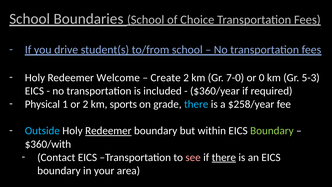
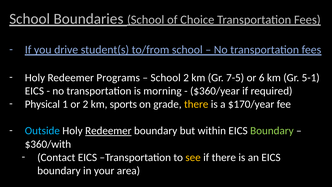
Welcome: Welcome -> Programs
Create at (166, 78): Create -> School
7-0: 7-0 -> 7-5
0: 0 -> 6
5-3: 5-3 -> 5-1
included: included -> morning
there at (196, 104) colour: light blue -> yellow
$258/year: $258/year -> $170/year
see colour: pink -> yellow
there at (224, 157) underline: present -> none
